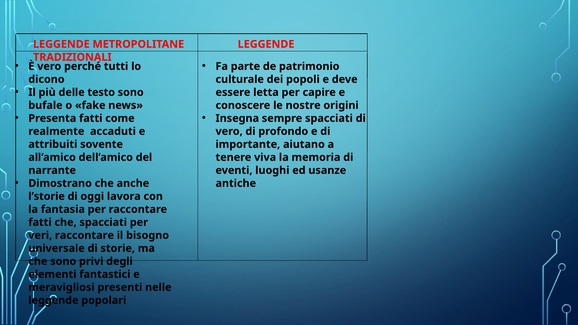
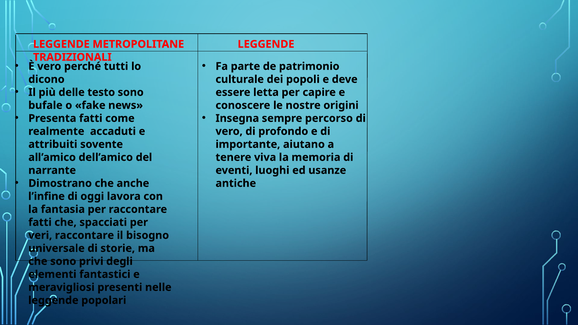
sempre spacciati: spacciati -> percorso
l’storie: l’storie -> l’infine
